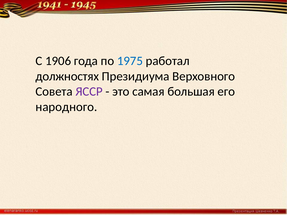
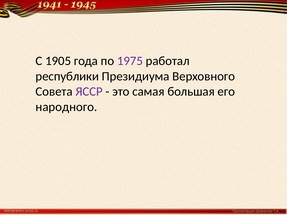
1906: 1906 -> 1905
1975 colour: blue -> purple
должностях: должностях -> республики
